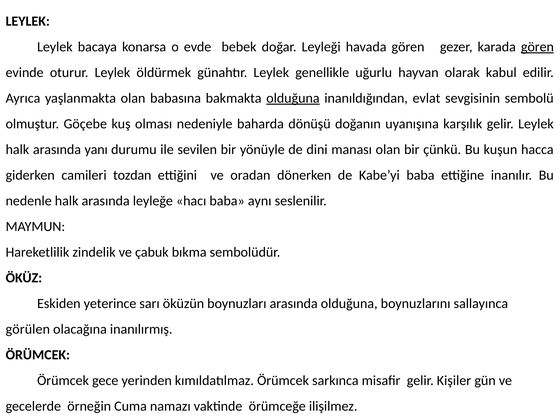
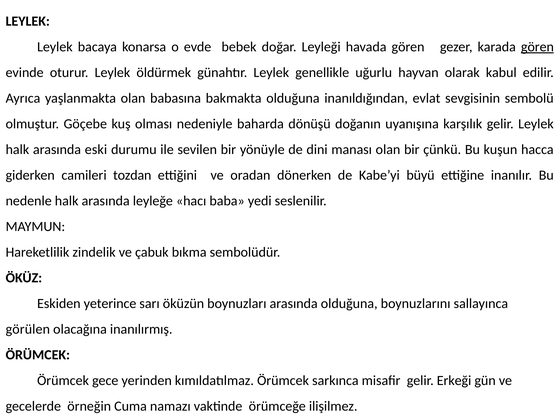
olduğuna at (293, 98) underline: present -> none
yanı: yanı -> eski
Kabe’yi baba: baba -> büyü
aynı: aynı -> yedi
Kişiler: Kişiler -> Erkeği
